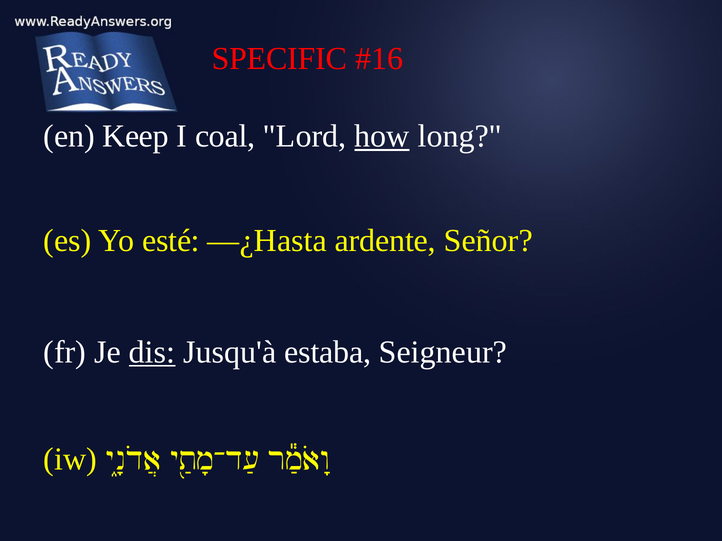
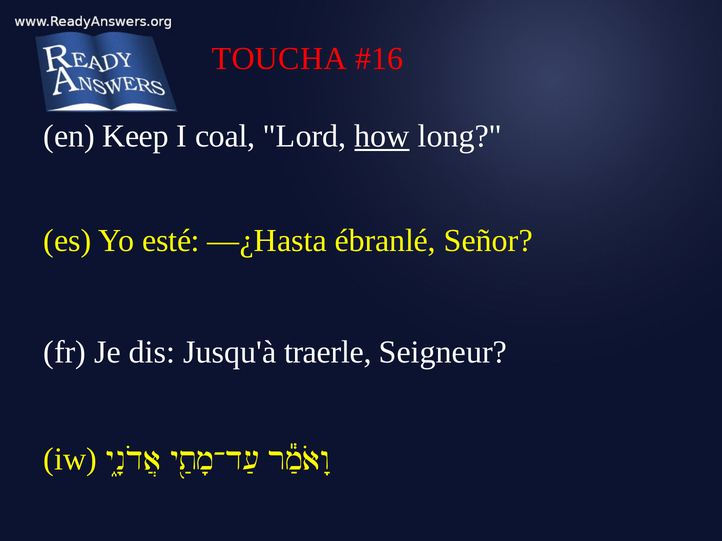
SPECIFIC: SPECIFIC -> TOUCHA
ardente: ardente -> ébranlé
dis underline: present -> none
estaba: estaba -> traerle
